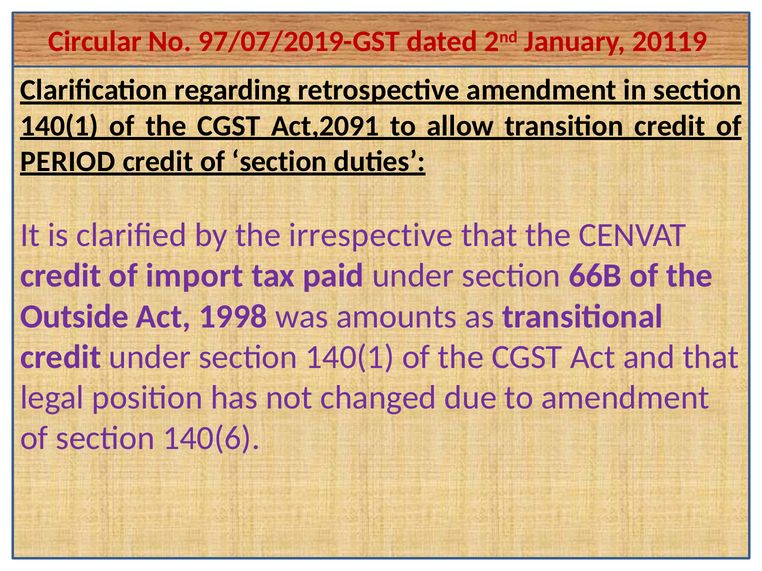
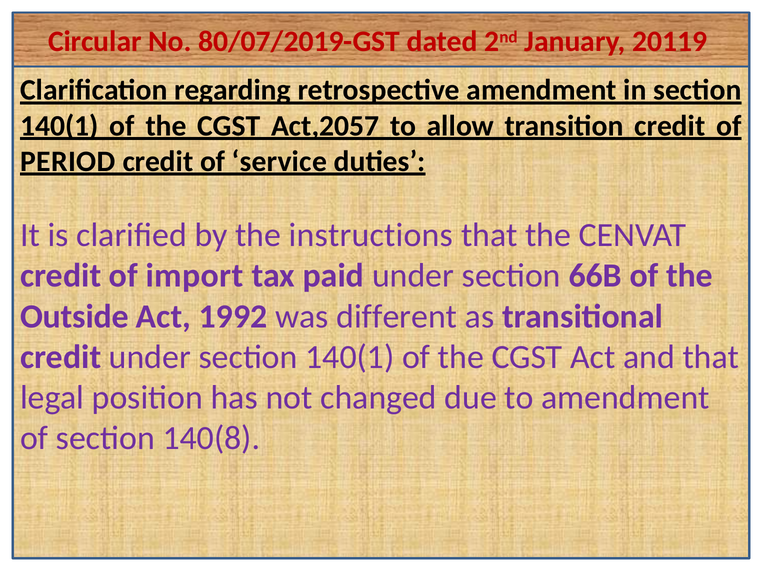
97/07/2019-GST: 97/07/2019-GST -> 80/07/2019-GST
Act,2091: Act,2091 -> Act,2057
credit of section: section -> service
irrespective: irrespective -> instructions
1998: 1998 -> 1992
amounts: amounts -> different
140(6: 140(6 -> 140(8
